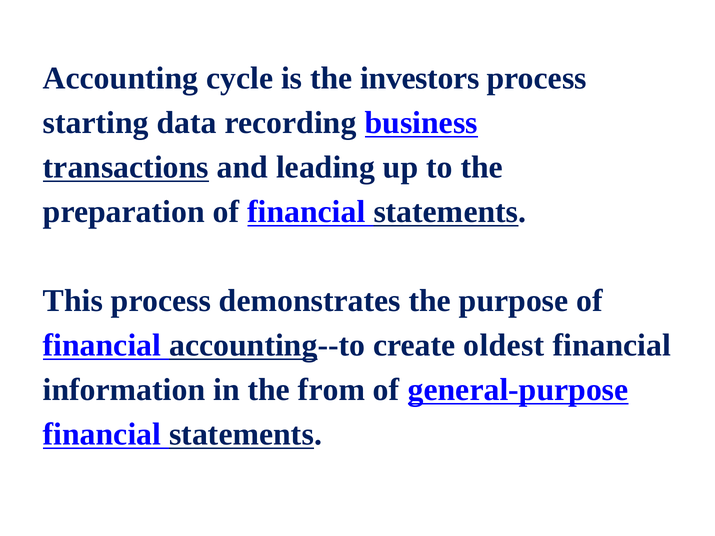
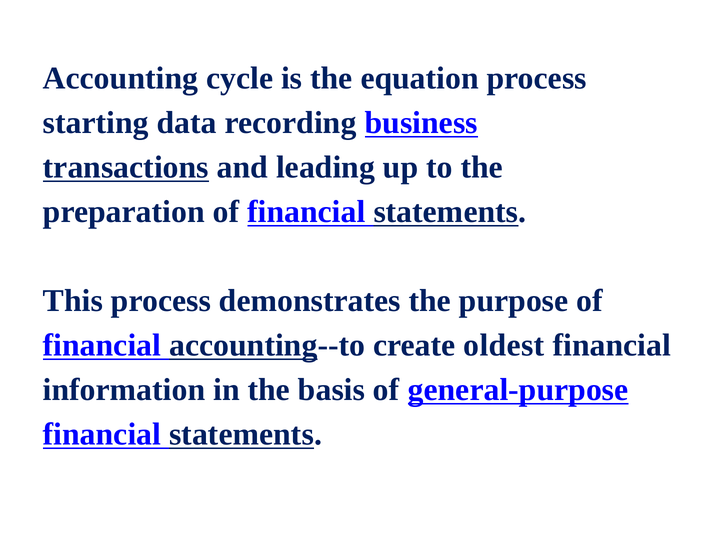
investors: investors -> equation
from: from -> basis
